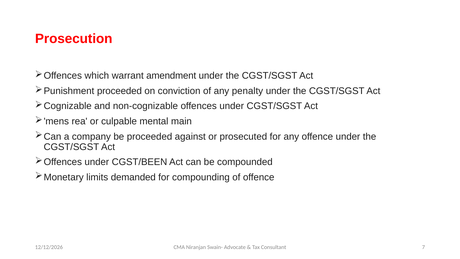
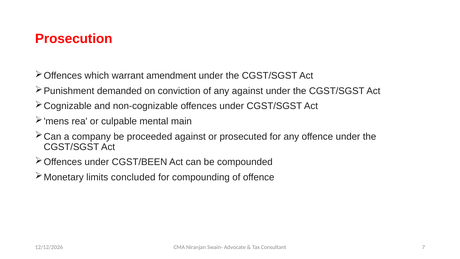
proceeded at (119, 91): proceeded -> demanded
any penalty: penalty -> against
demanded: demanded -> concluded
